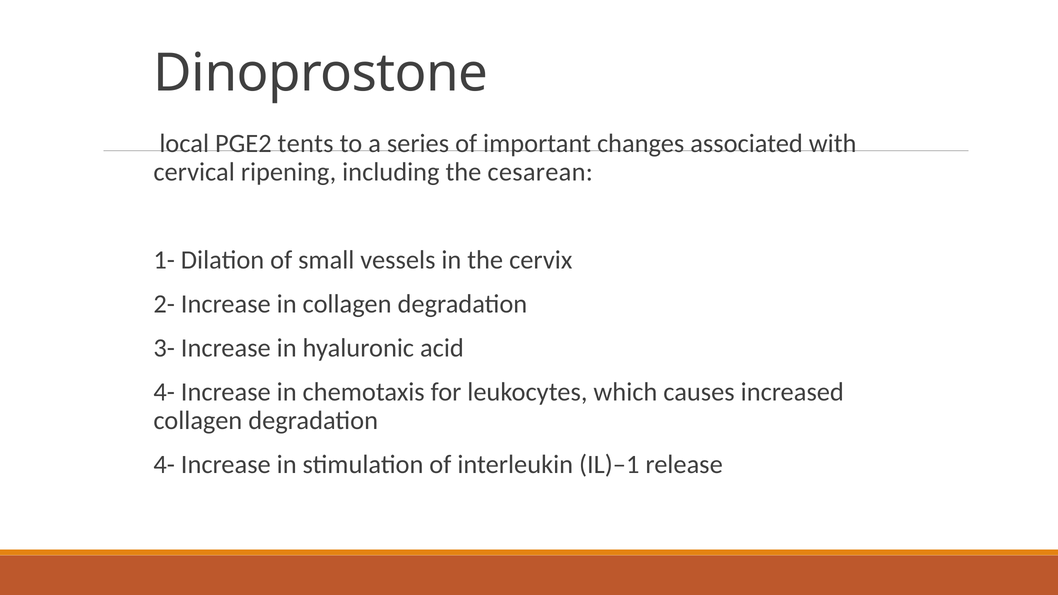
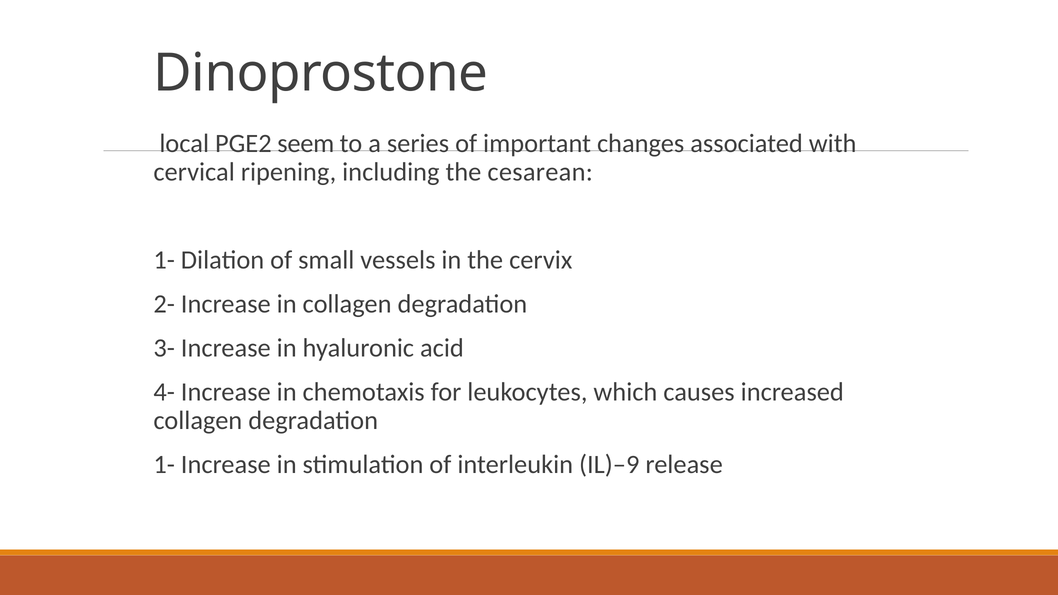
tents: tents -> seem
4- at (164, 465): 4- -> 1-
IL)–1: IL)–1 -> IL)–9
